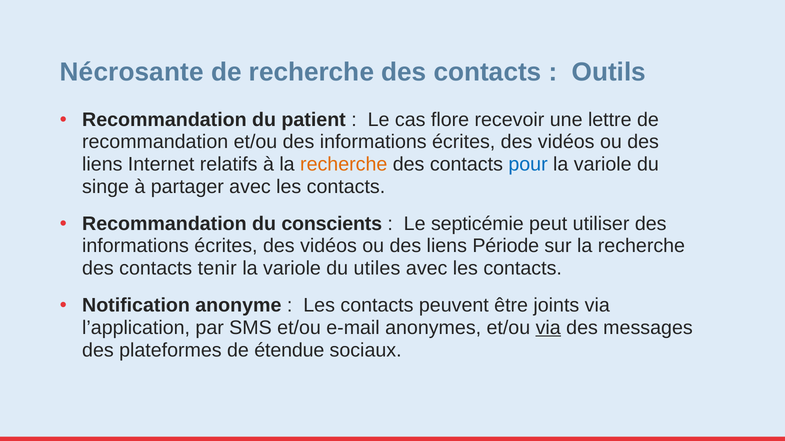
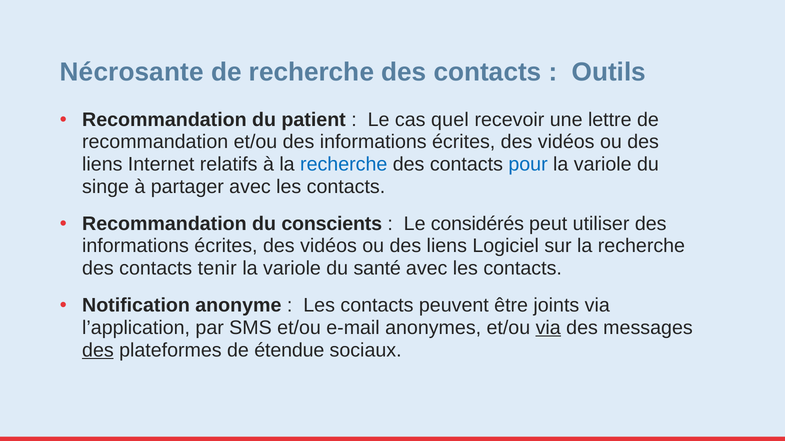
flore: flore -> quel
recherche at (344, 164) colour: orange -> blue
septicémie: septicémie -> considérés
Période: Période -> Logiciel
utiles: utiles -> santé
des at (98, 350) underline: none -> present
